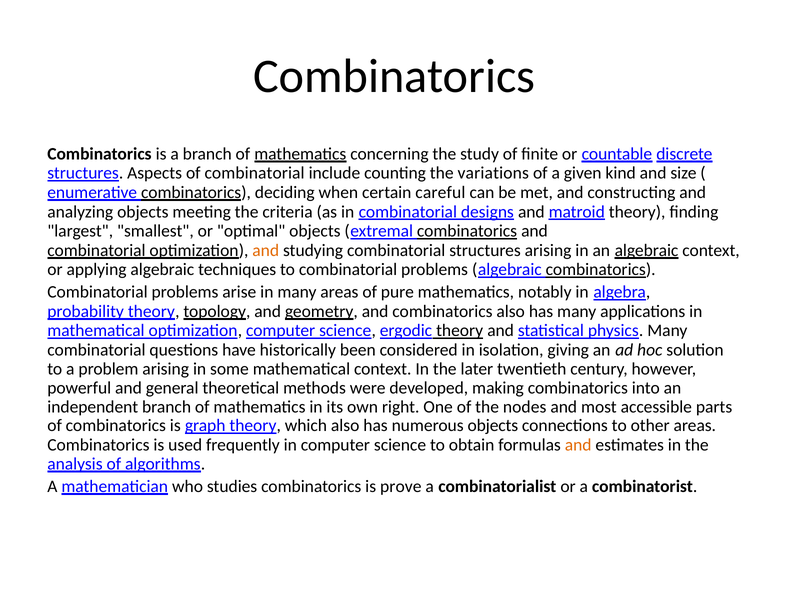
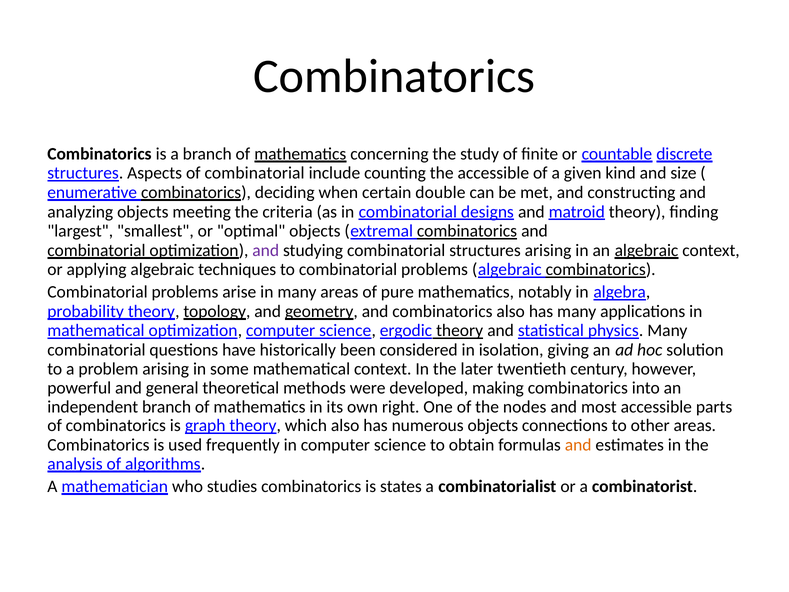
the variations: variations -> accessible
careful: careful -> double
and at (266, 250) colour: orange -> purple
prove: prove -> states
